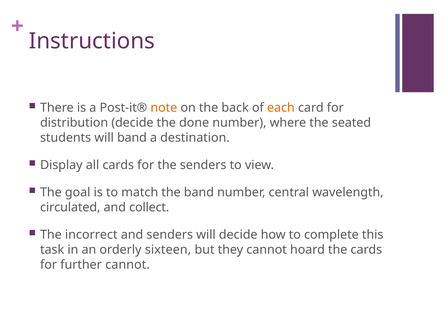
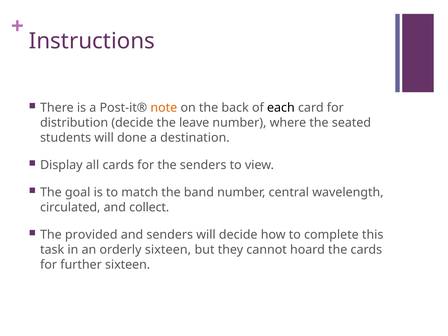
each colour: orange -> black
done: done -> leave
will band: band -> done
incorrect: incorrect -> provided
further cannot: cannot -> sixteen
